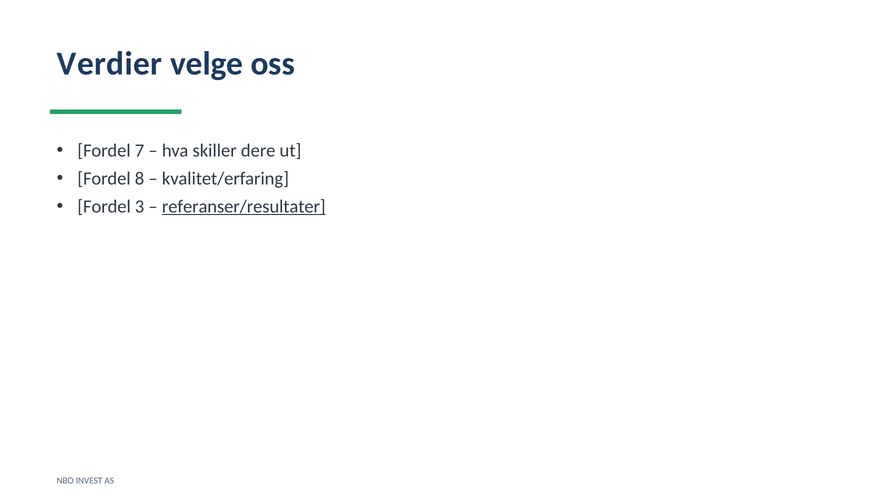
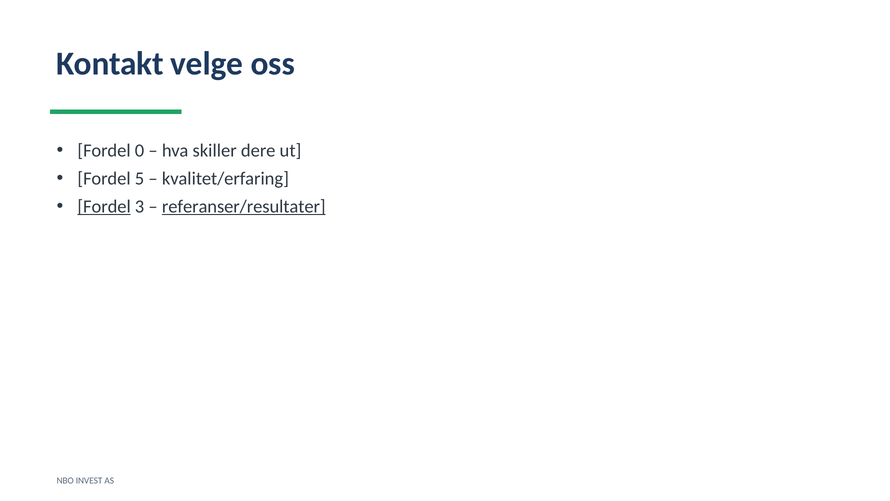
Verdier: Verdier -> Kontakt
7: 7 -> 0
8: 8 -> 5
Fordel at (104, 206) underline: none -> present
